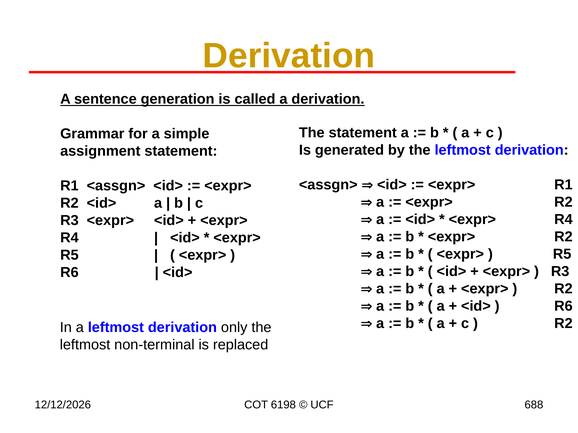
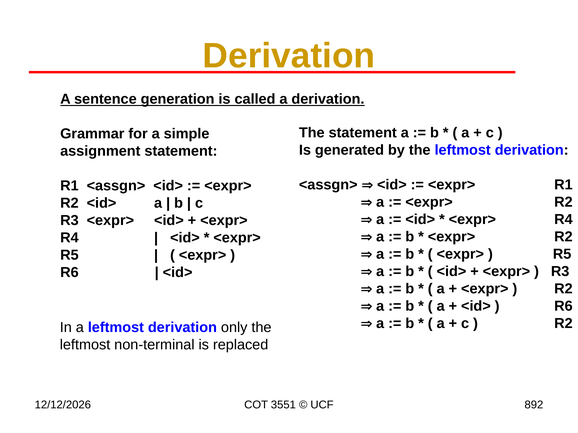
6198: 6198 -> 3551
688: 688 -> 892
